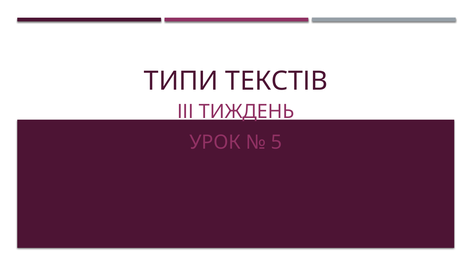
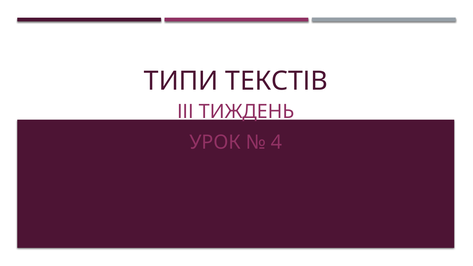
5: 5 -> 4
